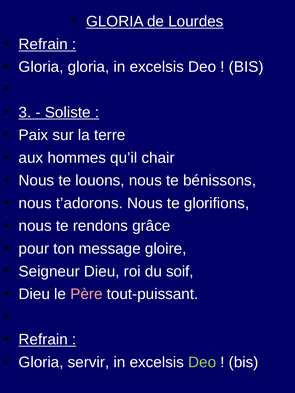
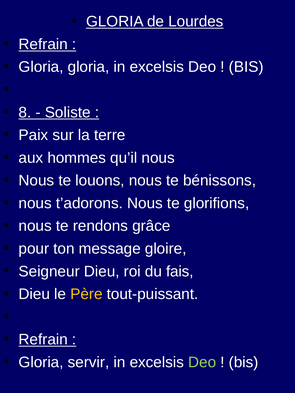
3: 3 -> 8
qu’il chair: chair -> nous
soif: soif -> fais
Père colour: pink -> yellow
